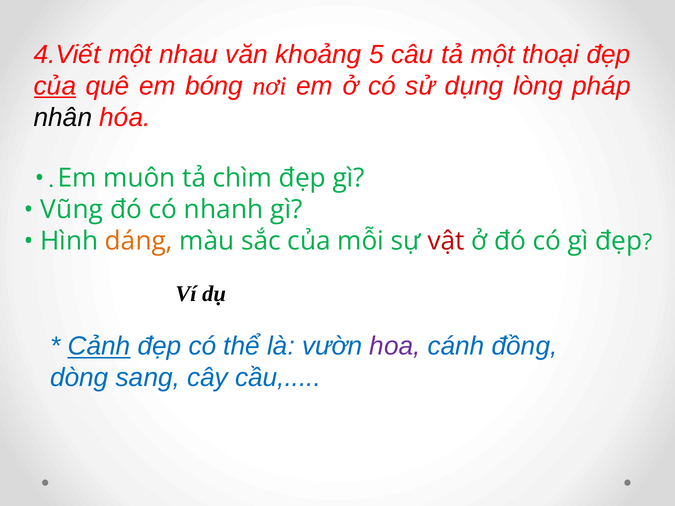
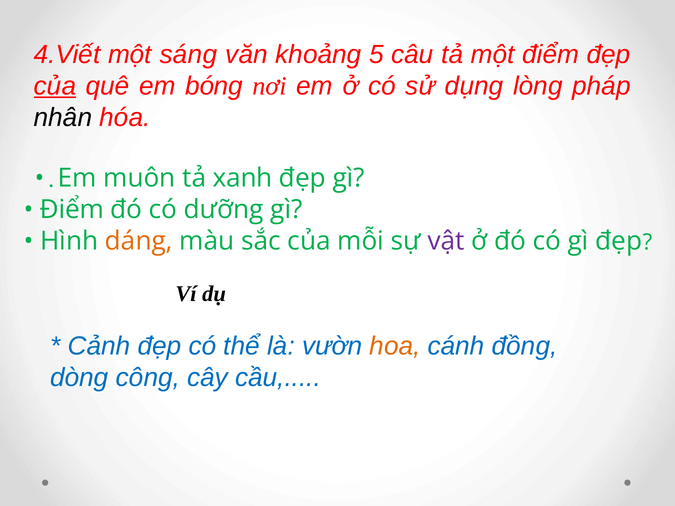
nhau: nhau -> sáng
một thoại: thoại -> điểm
chìm: chìm -> xanh
Vũng at (72, 210): Vũng -> Điểm
nhanh: nhanh -> dưỡng
vật colour: red -> purple
Cảnh underline: present -> none
hoa colour: purple -> orange
sang: sang -> công
